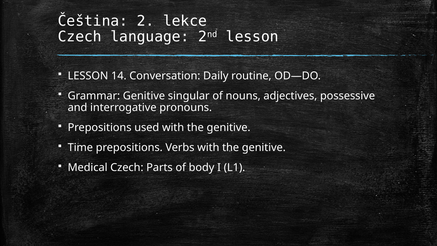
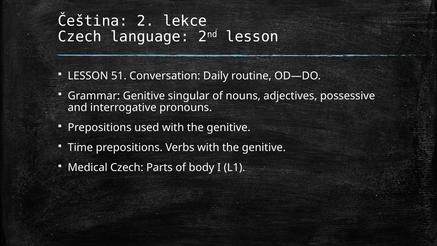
14: 14 -> 51
